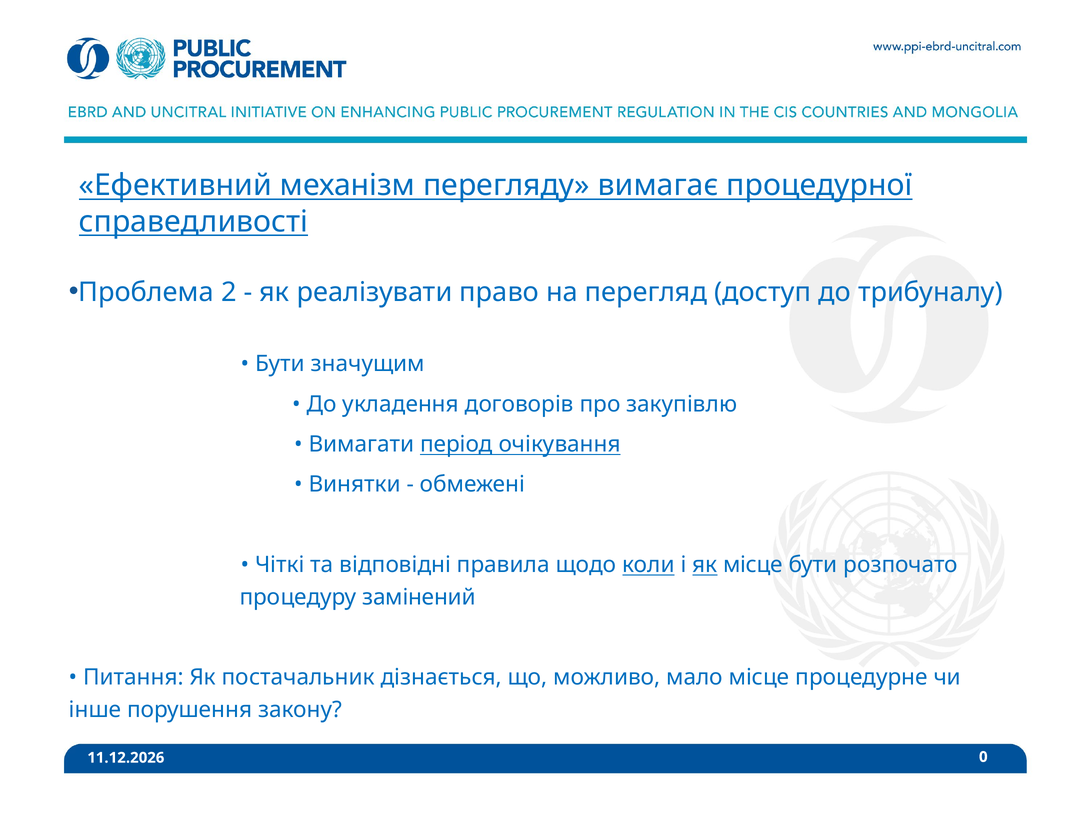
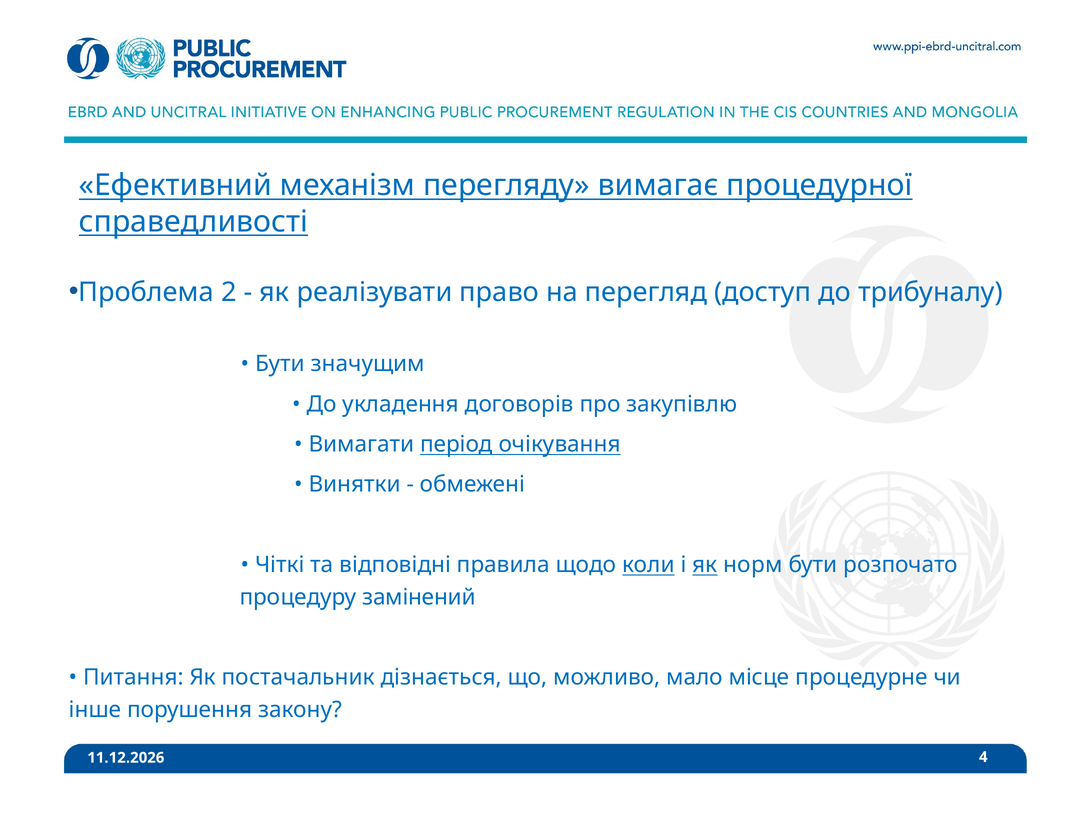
як місце: місце -> норм
0: 0 -> 4
